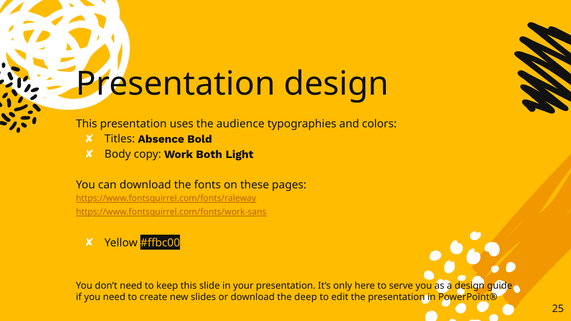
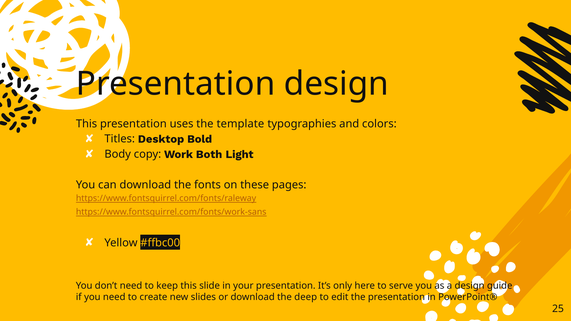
audience: audience -> template
Absence: Absence -> Desktop
